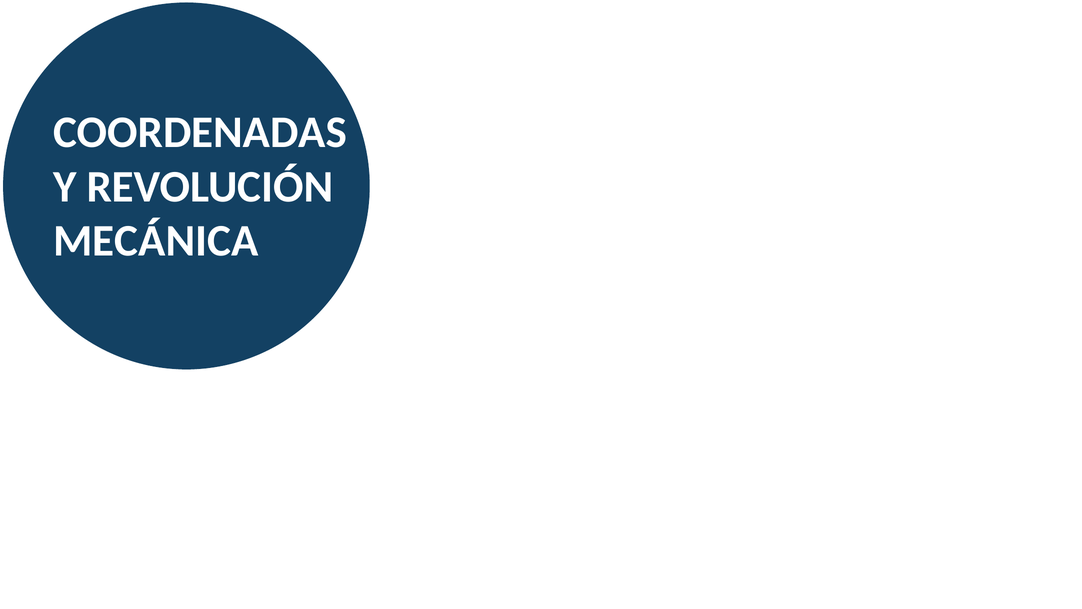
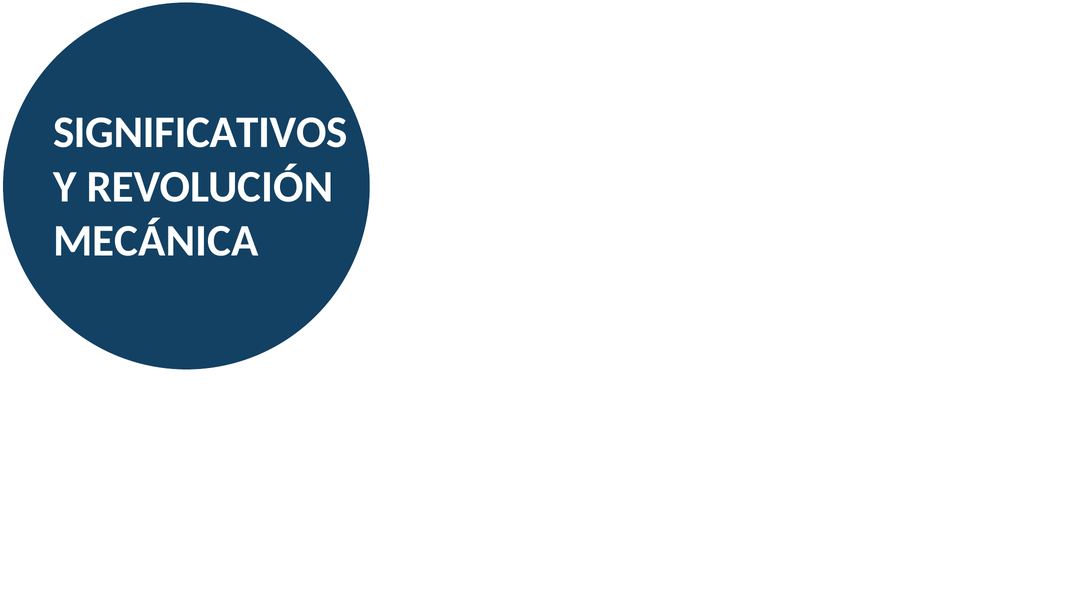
COORDENADAS at (200, 132): COORDENADAS -> SIGNIFICATIVOS
